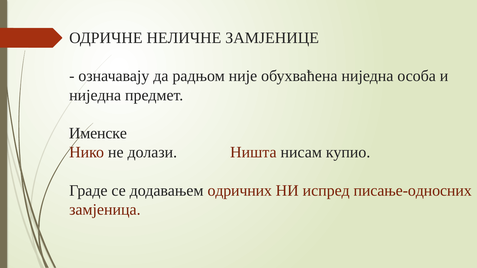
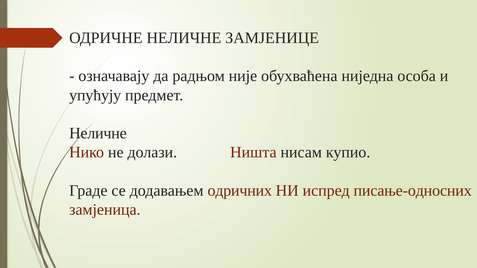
ниједна at (95, 95): ниједна -> упућују
Именске at (98, 133): Именске -> Неличне
